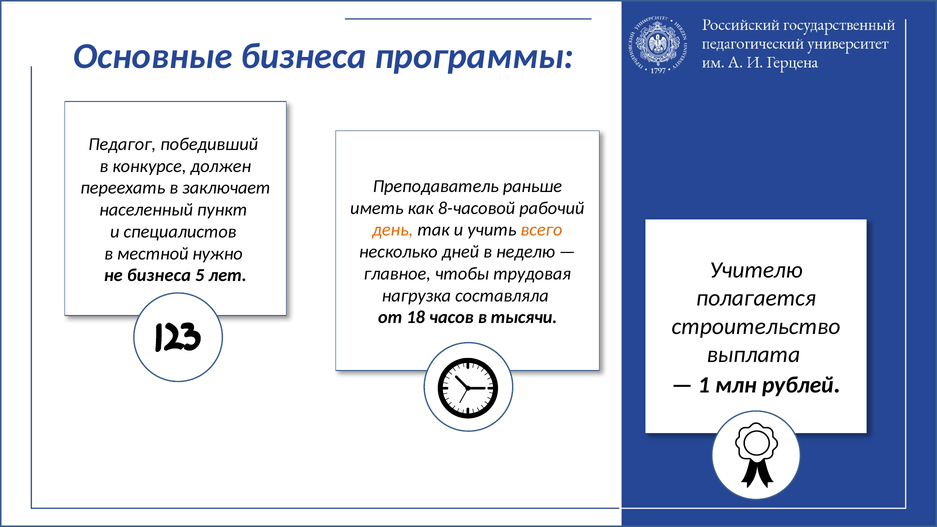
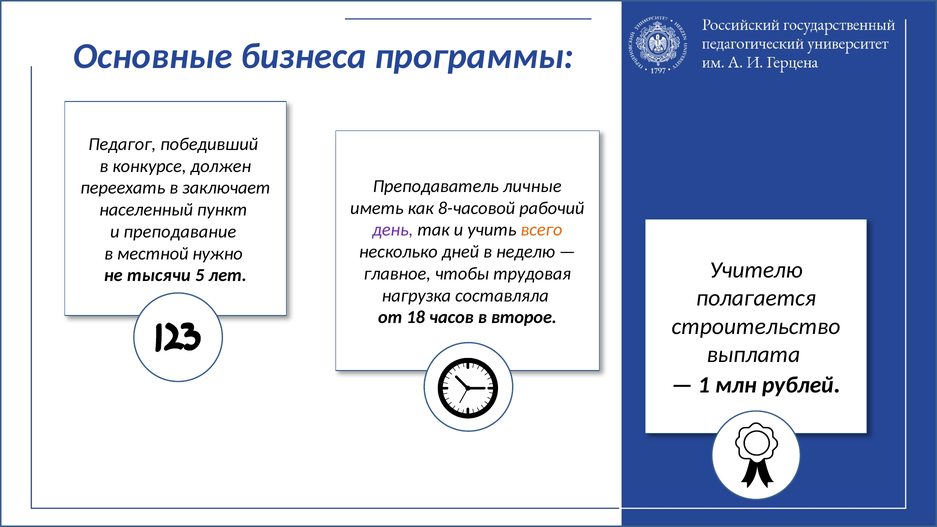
раньше: раньше -> личные
день colour: orange -> purple
специалистов: специалистов -> преподавание
не бизнеса: бизнеса -> тысячи
тысячи: тысячи -> второе
